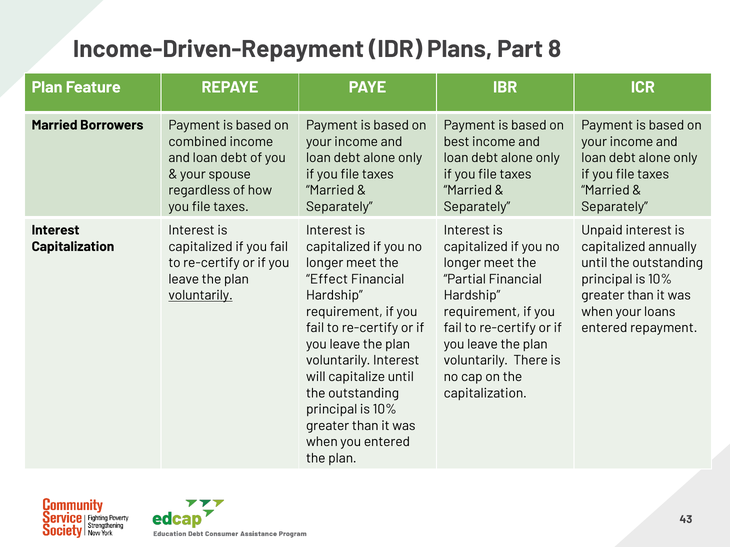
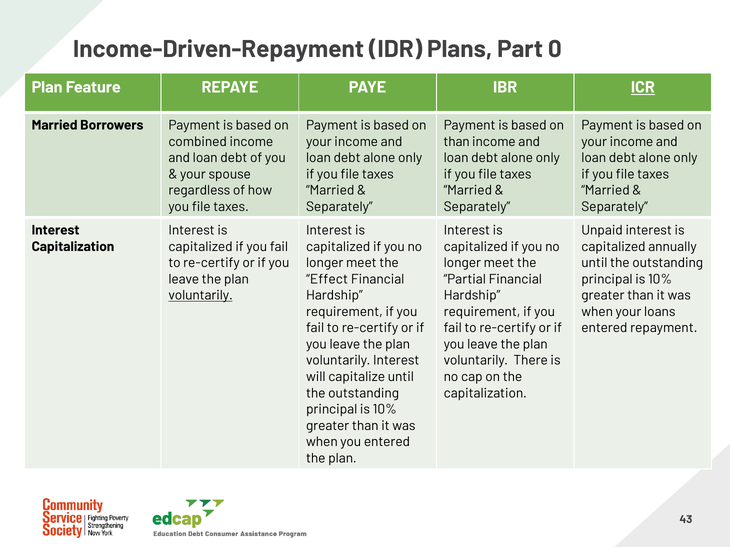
8: 8 -> 0
ICR underline: none -> present
best at (457, 142): best -> than
